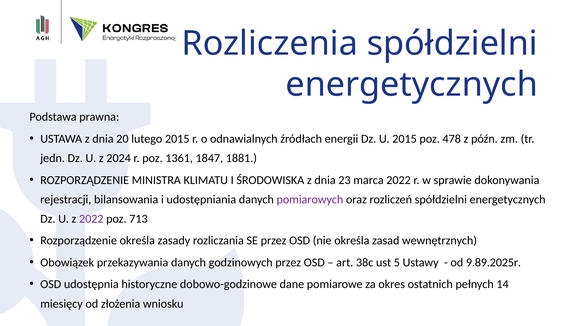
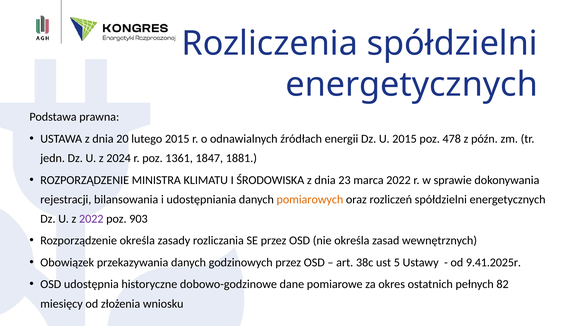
pomiarowych colour: purple -> orange
713: 713 -> 903
9.89.2025r: 9.89.2025r -> 9.41.2025r
14: 14 -> 82
